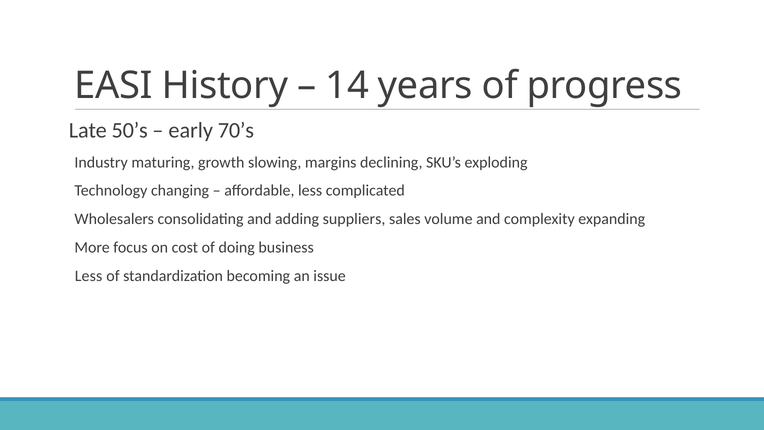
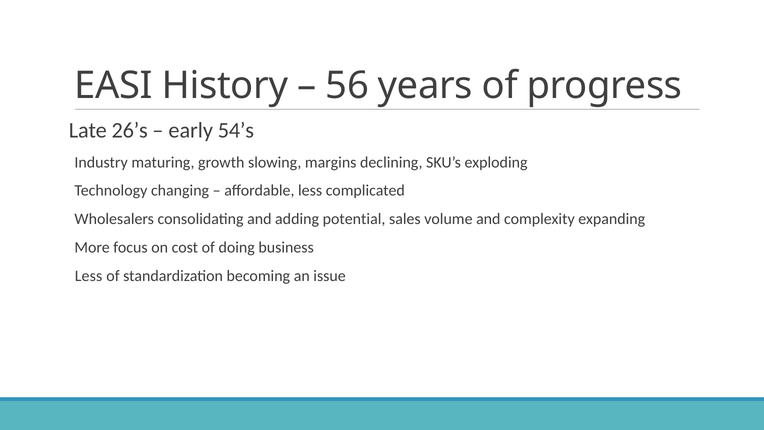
14: 14 -> 56
50’s: 50’s -> 26’s
70’s: 70’s -> 54’s
suppliers: suppliers -> potential
